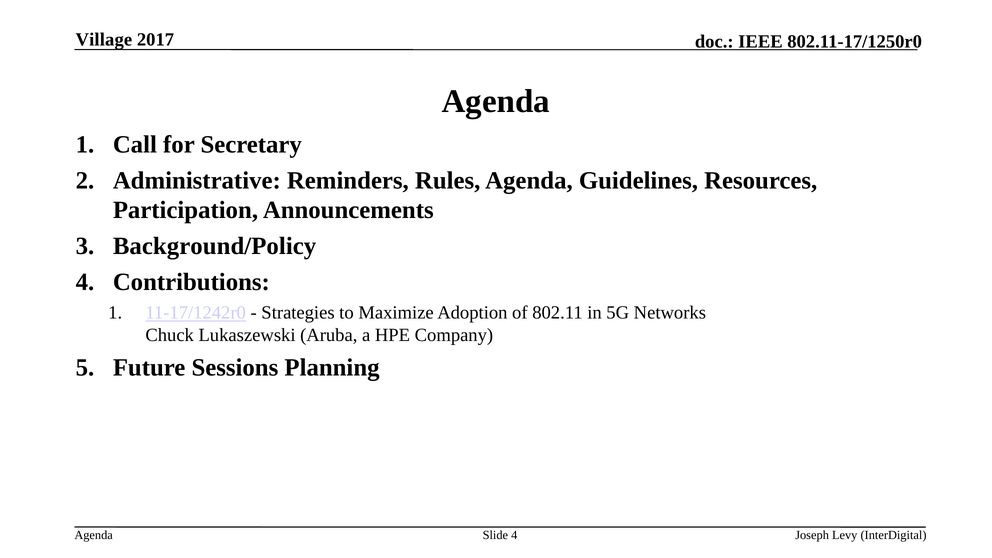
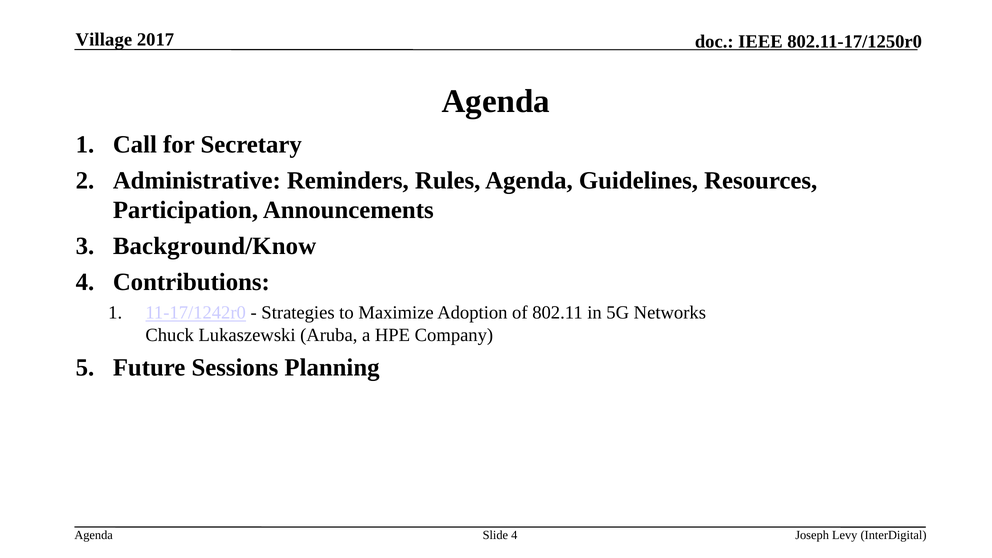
Background/Policy: Background/Policy -> Background/Know
